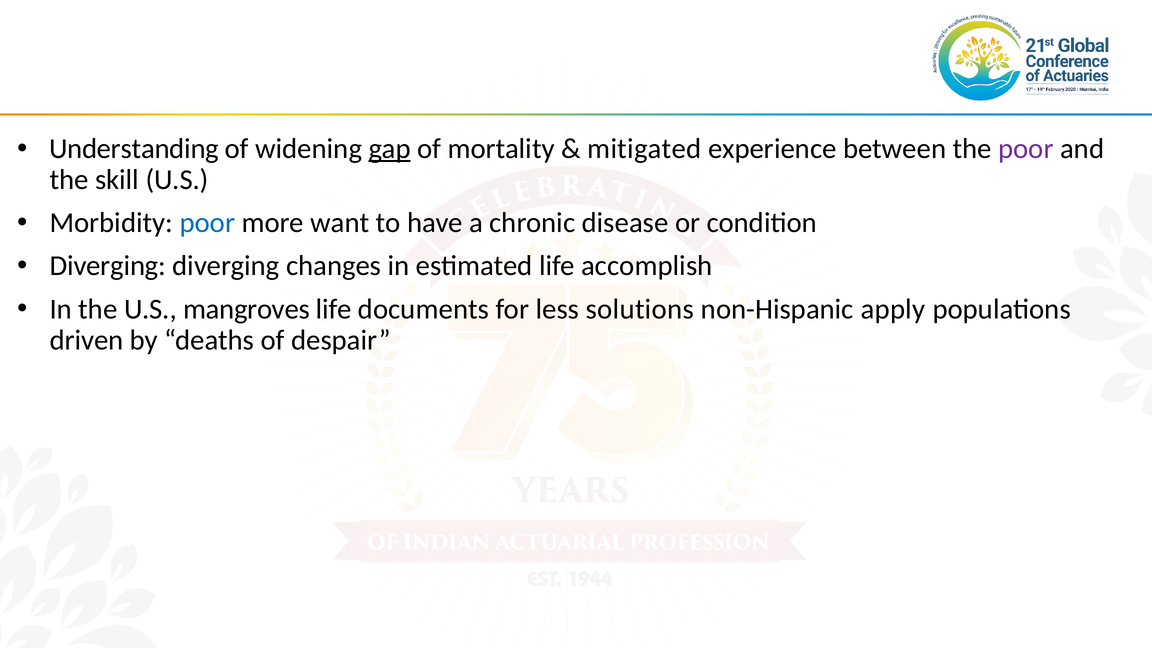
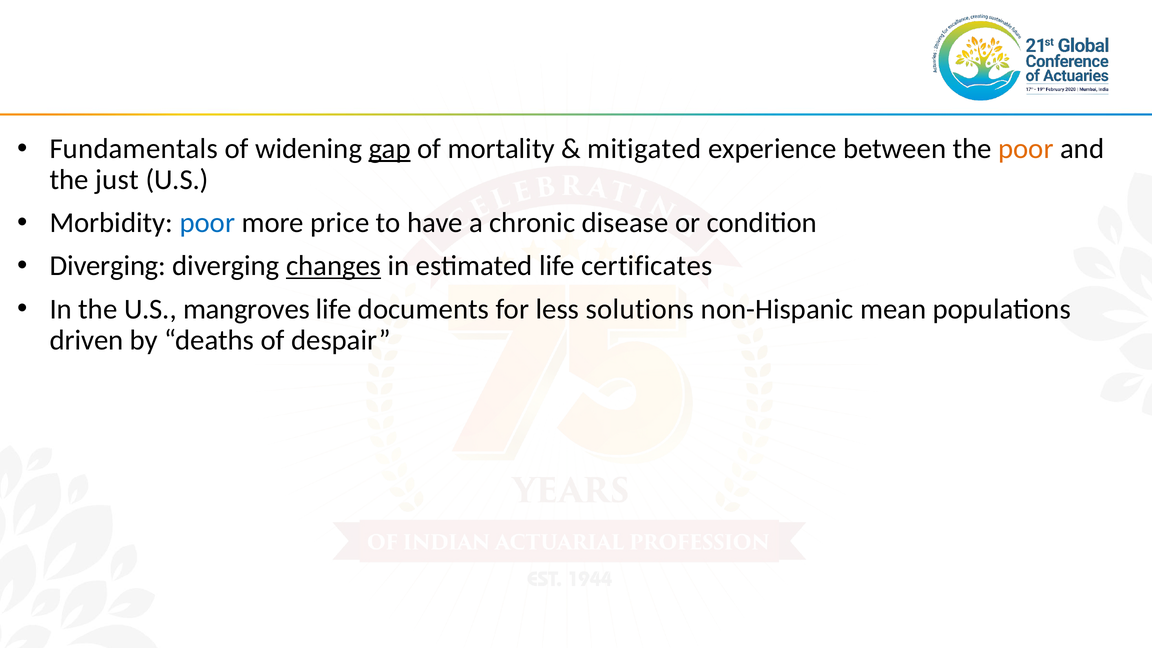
Understanding: Understanding -> Fundamentals
poor at (1026, 149) colour: purple -> orange
skill: skill -> just
want: want -> price
changes underline: none -> present
accomplish: accomplish -> certificates
apply: apply -> mean
